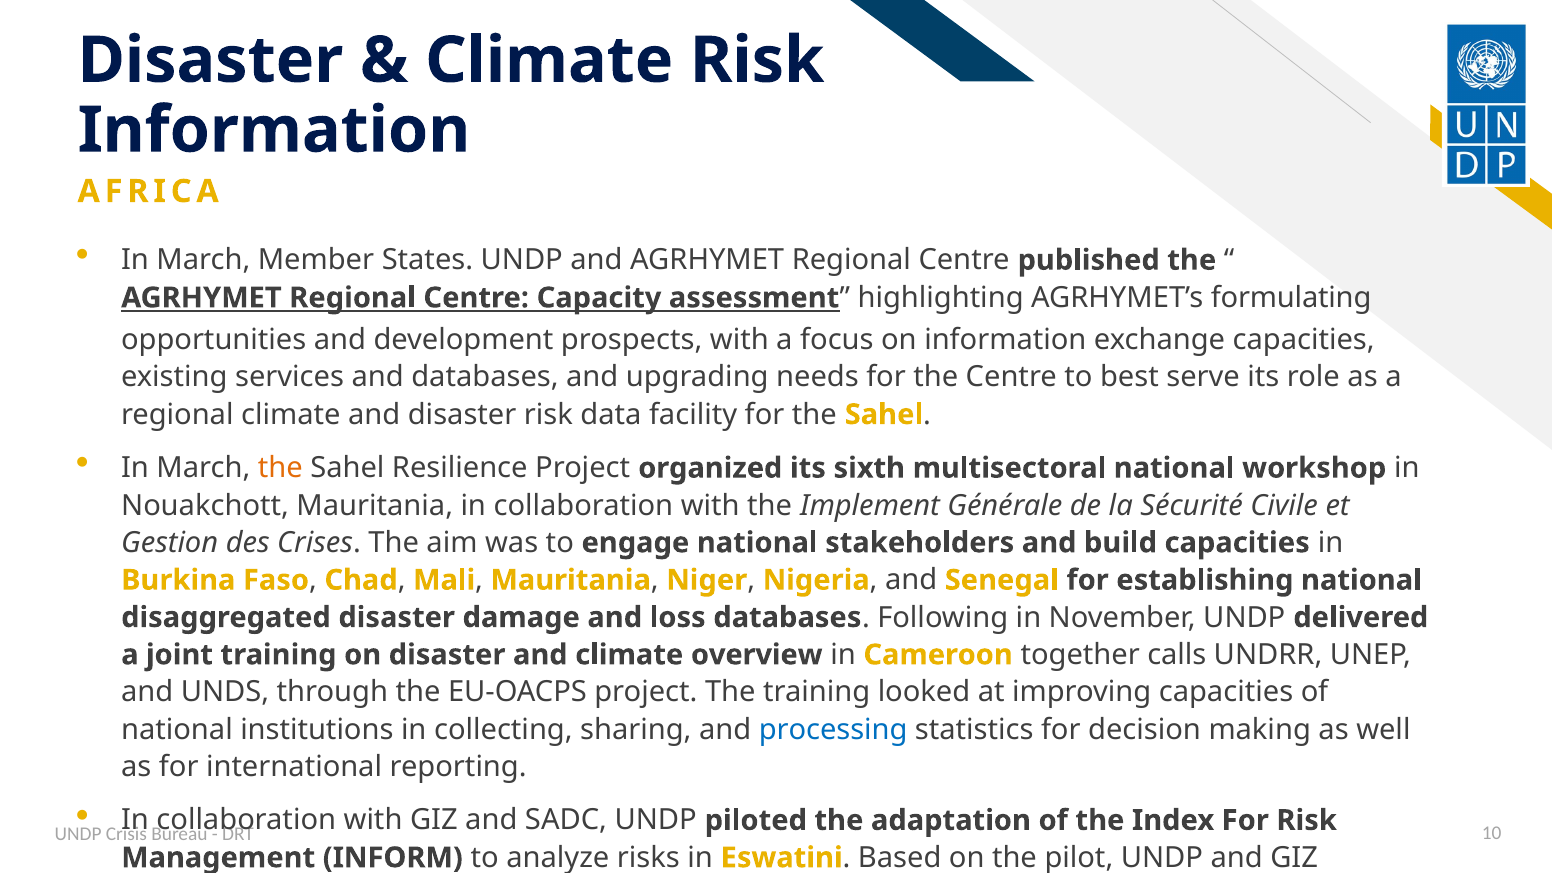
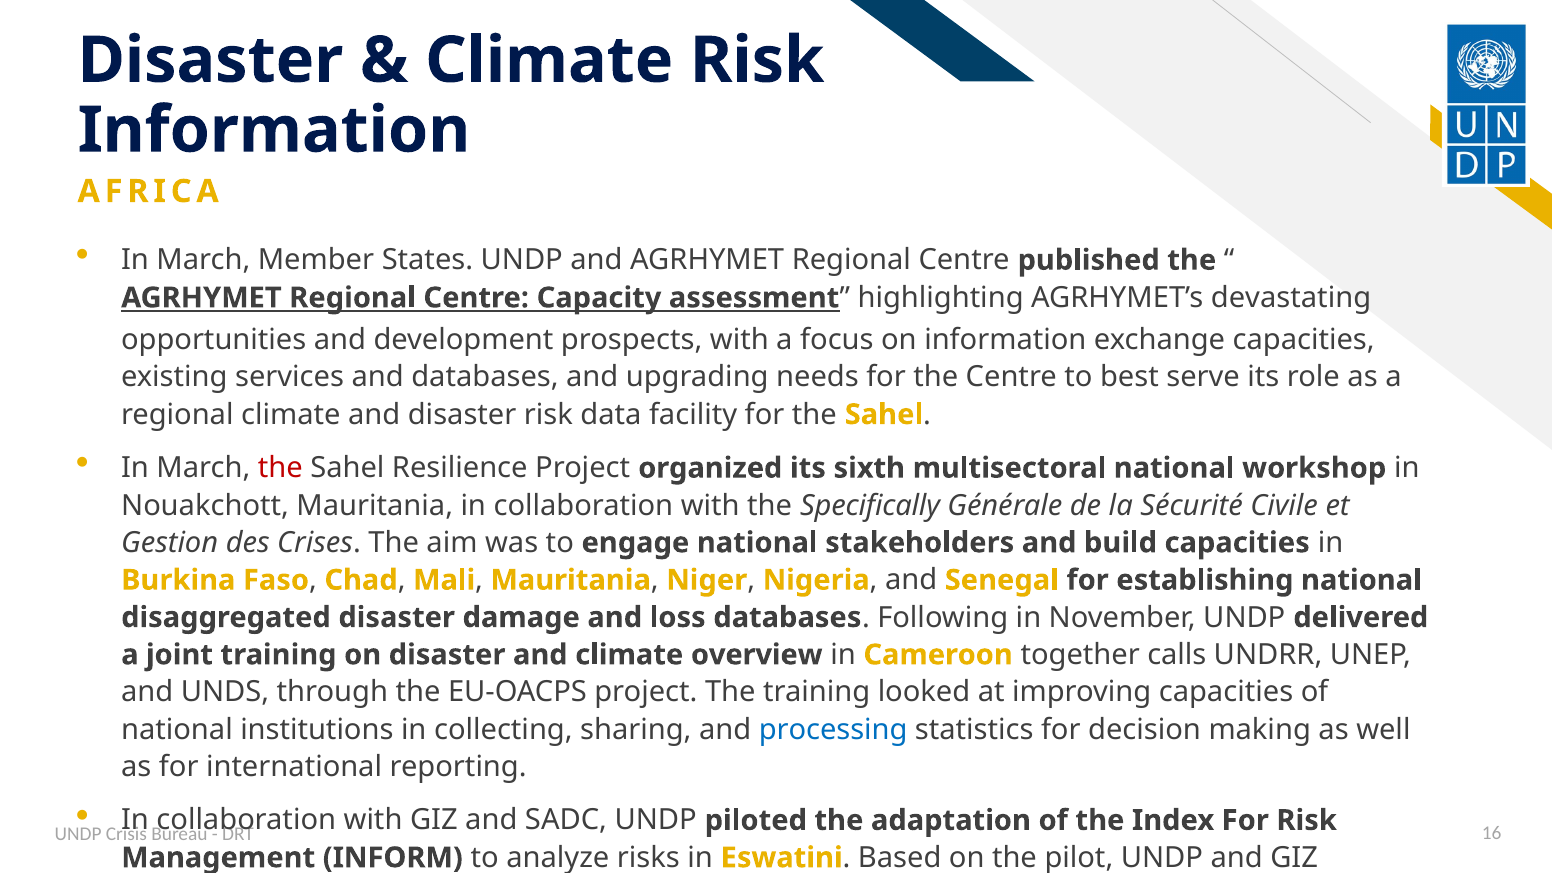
formulating: formulating -> devastating
the at (280, 468) colour: orange -> red
Implement: Implement -> Specifically
10: 10 -> 16
